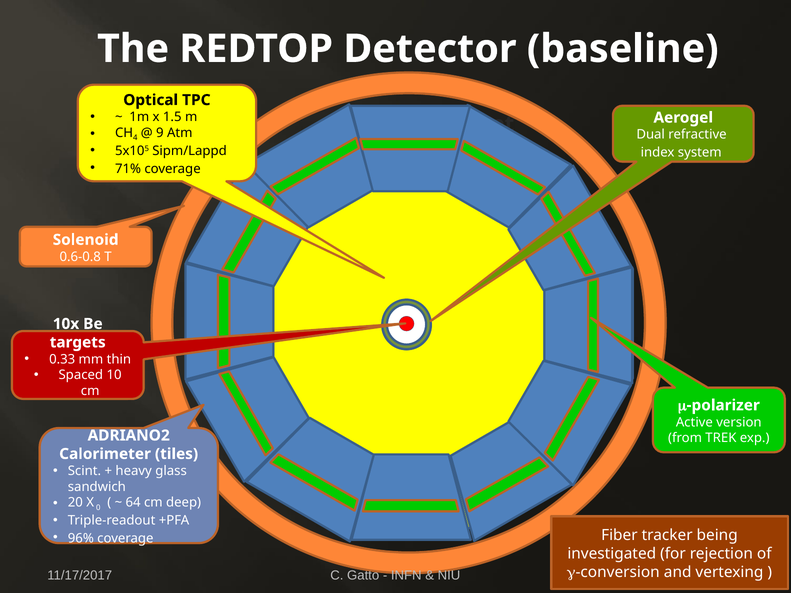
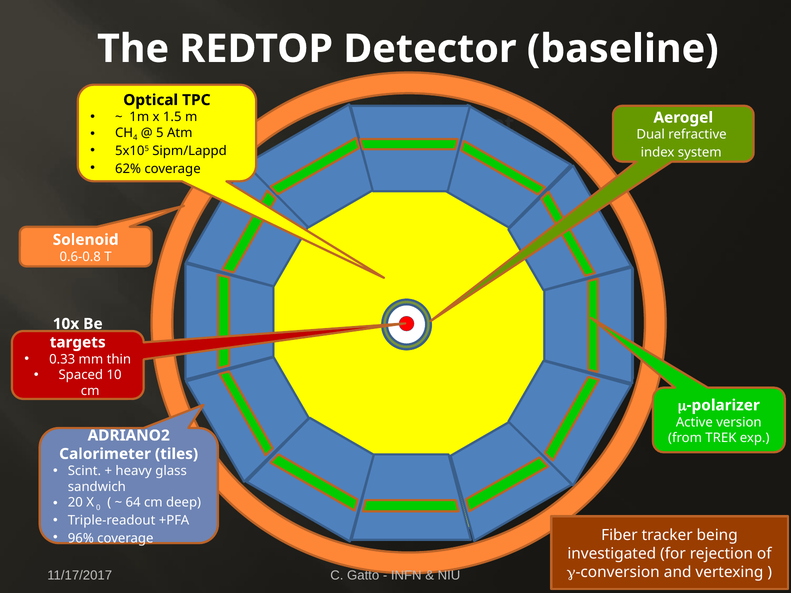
9: 9 -> 5
71%: 71% -> 62%
